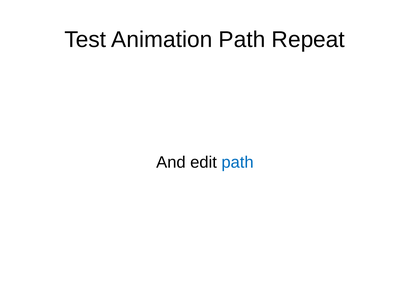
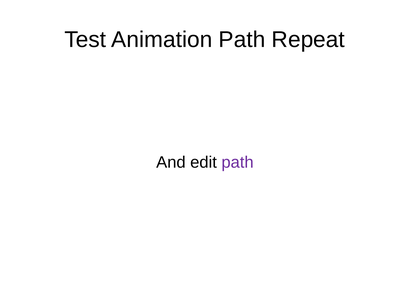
path at (238, 162) colour: blue -> purple
